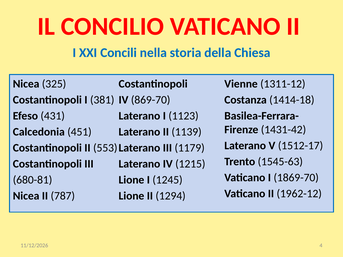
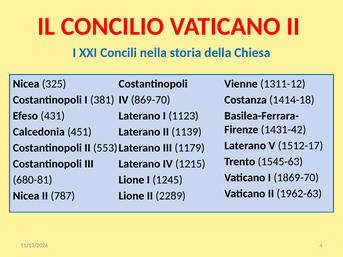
1962-12: 1962-12 -> 1962-63
1294: 1294 -> 2289
